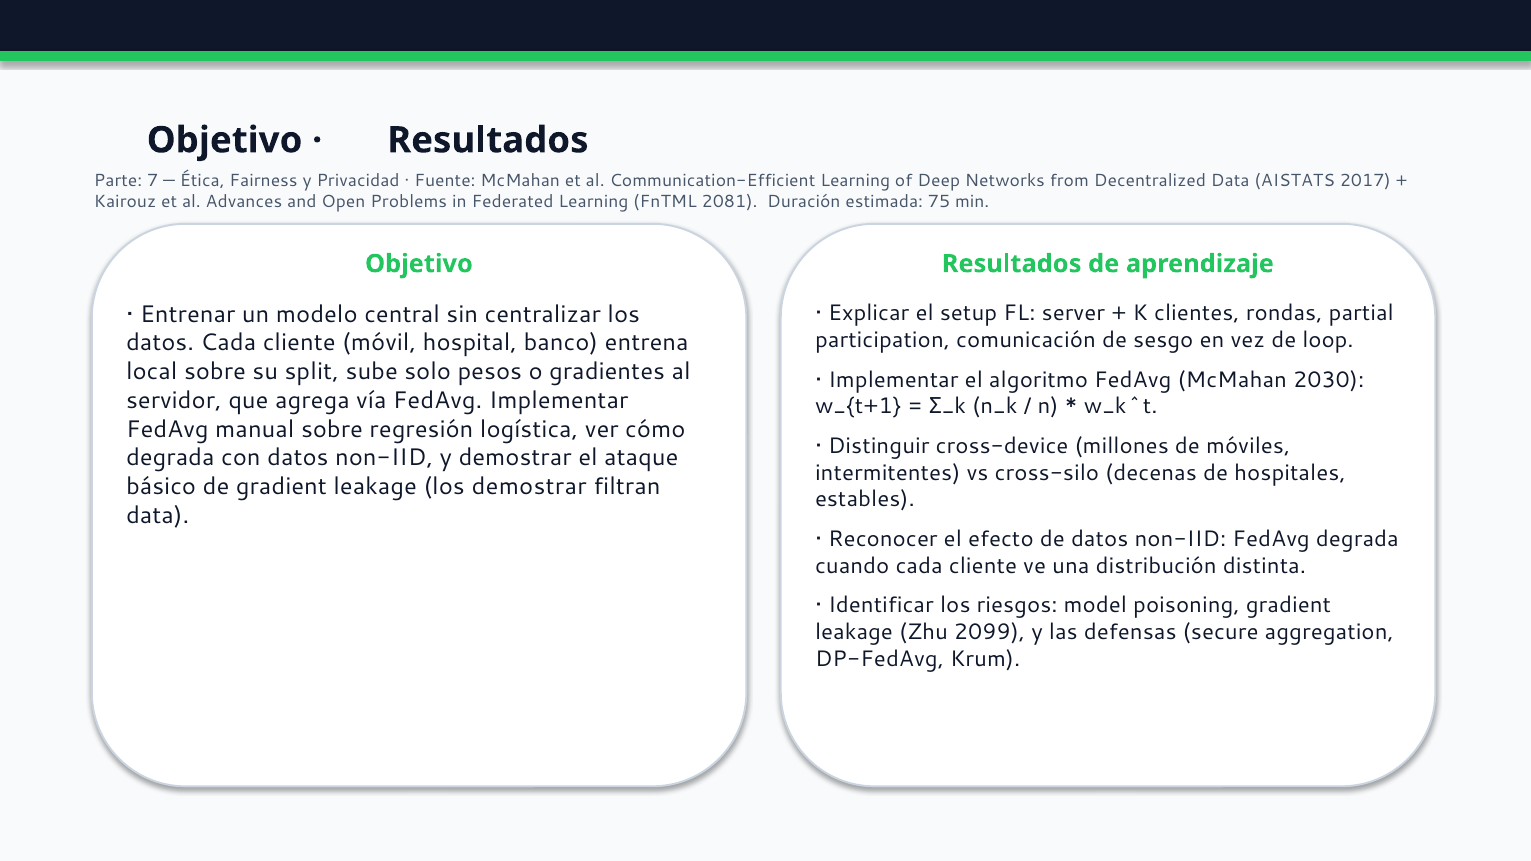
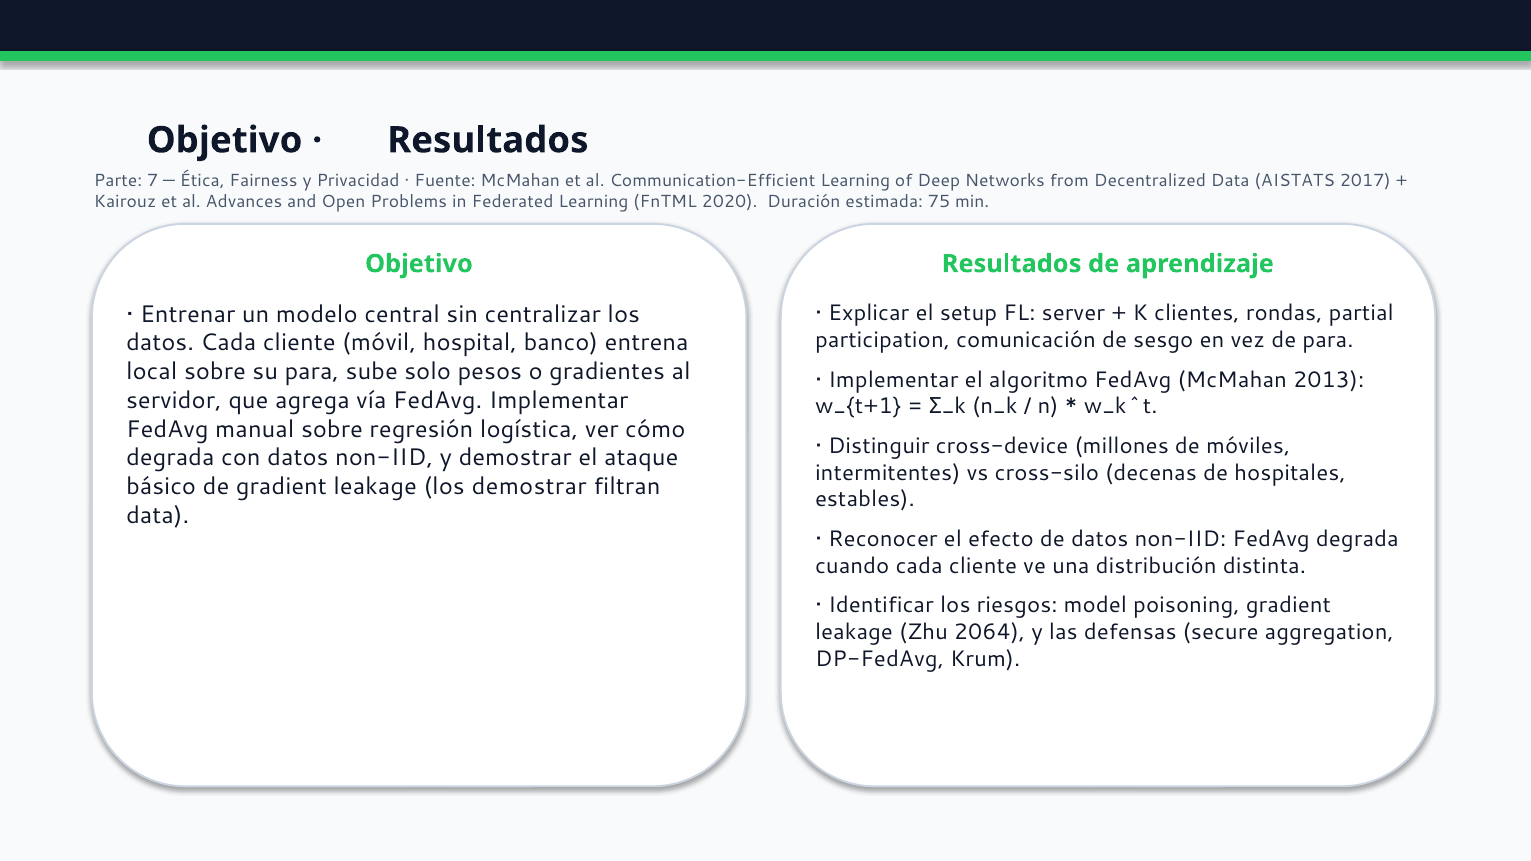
2081: 2081 -> 2020
de loop: loop -> para
su split: split -> para
2030: 2030 -> 2013
2099: 2099 -> 2064
